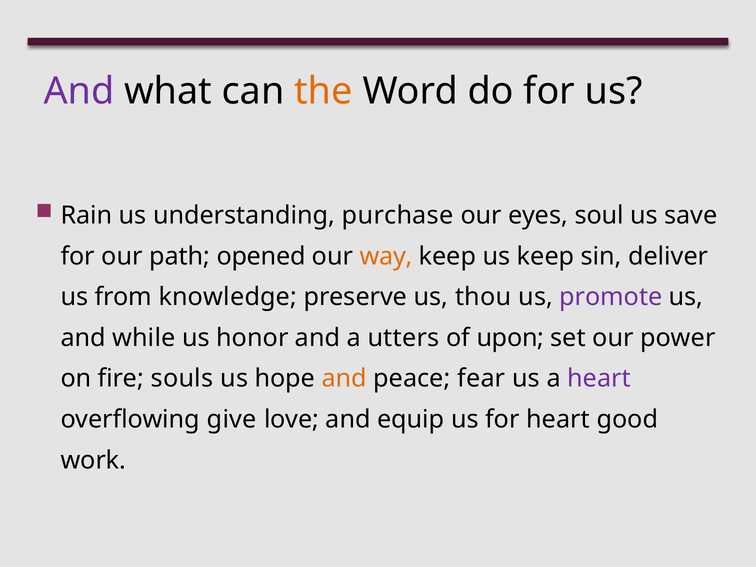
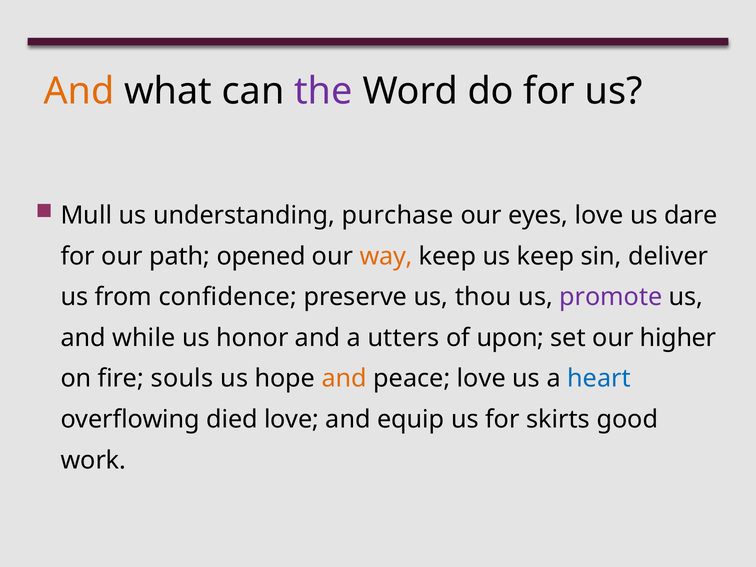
And at (79, 92) colour: purple -> orange
the colour: orange -> purple
Rain: Rain -> Mull
eyes soul: soul -> love
save: save -> dare
knowledge: knowledge -> confidence
power: power -> higher
peace fear: fear -> love
heart at (599, 379) colour: purple -> blue
give: give -> died
for heart: heart -> skirts
